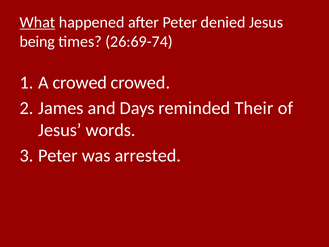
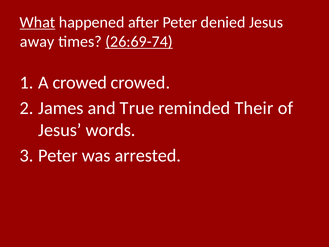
being: being -> away
26:69-74 underline: none -> present
Days: Days -> True
